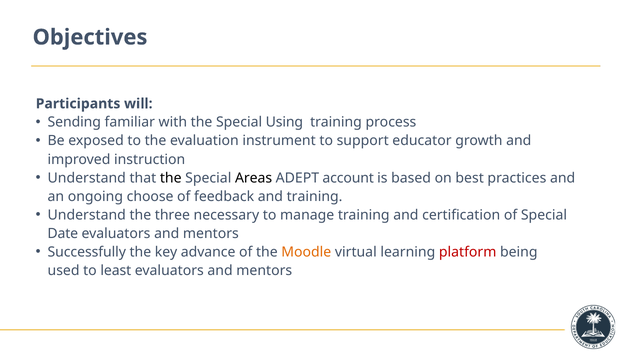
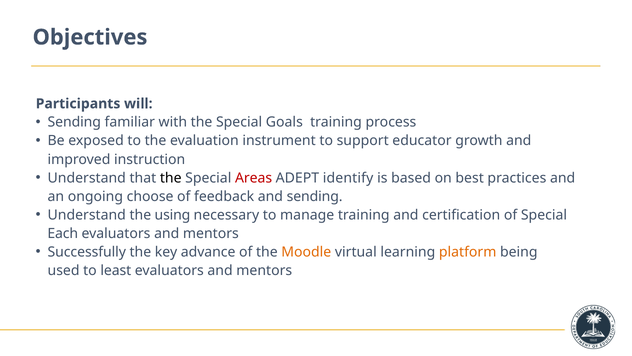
Using: Using -> Goals
Areas colour: black -> red
account: account -> identify
and training: training -> sending
three: three -> using
Date: Date -> Each
platform colour: red -> orange
